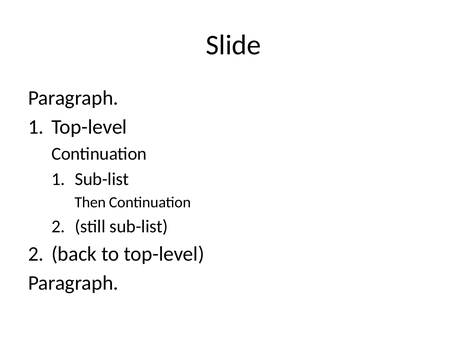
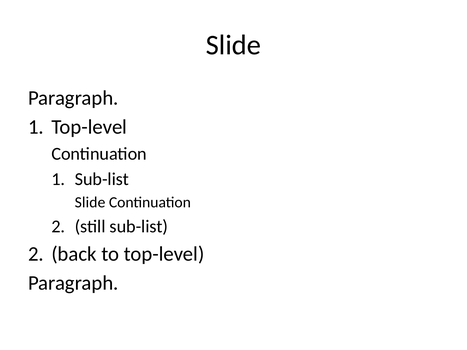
Then at (90, 202): Then -> Slide
